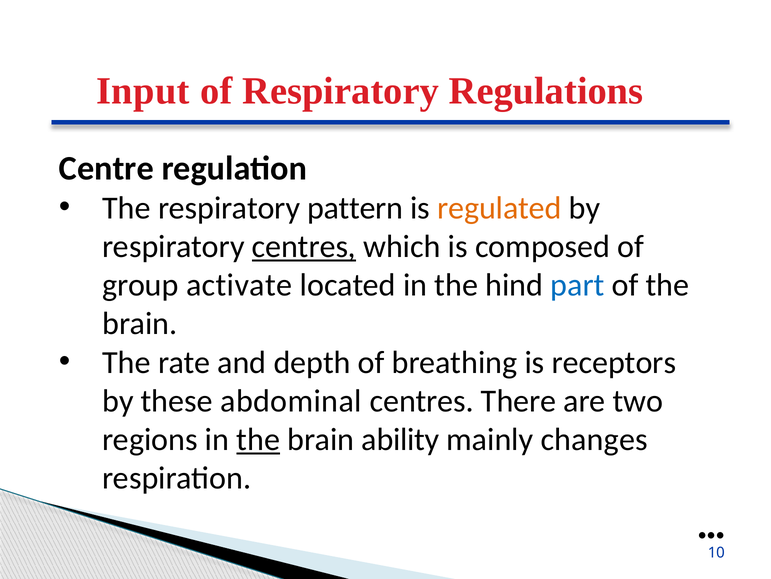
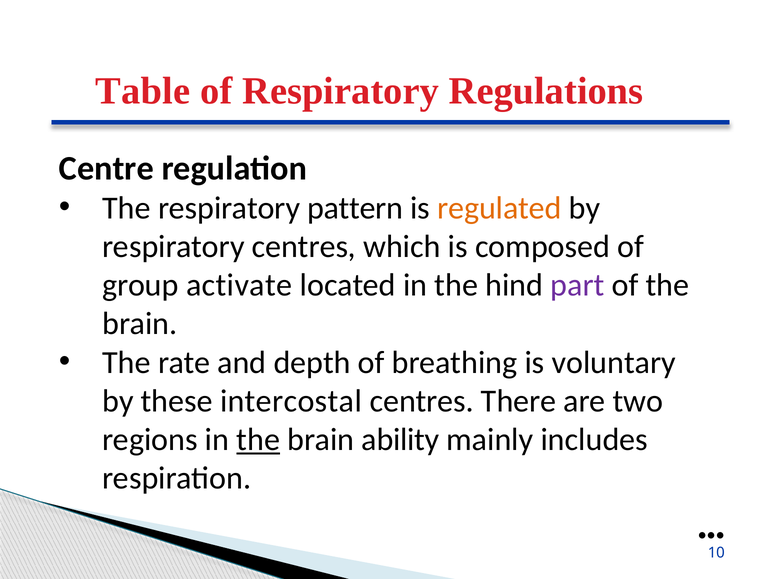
Input: Input -> Table
centres at (304, 246) underline: present -> none
part colour: blue -> purple
receptors: receptors -> voluntary
abdominal: abdominal -> intercostal
changes: changes -> includes
